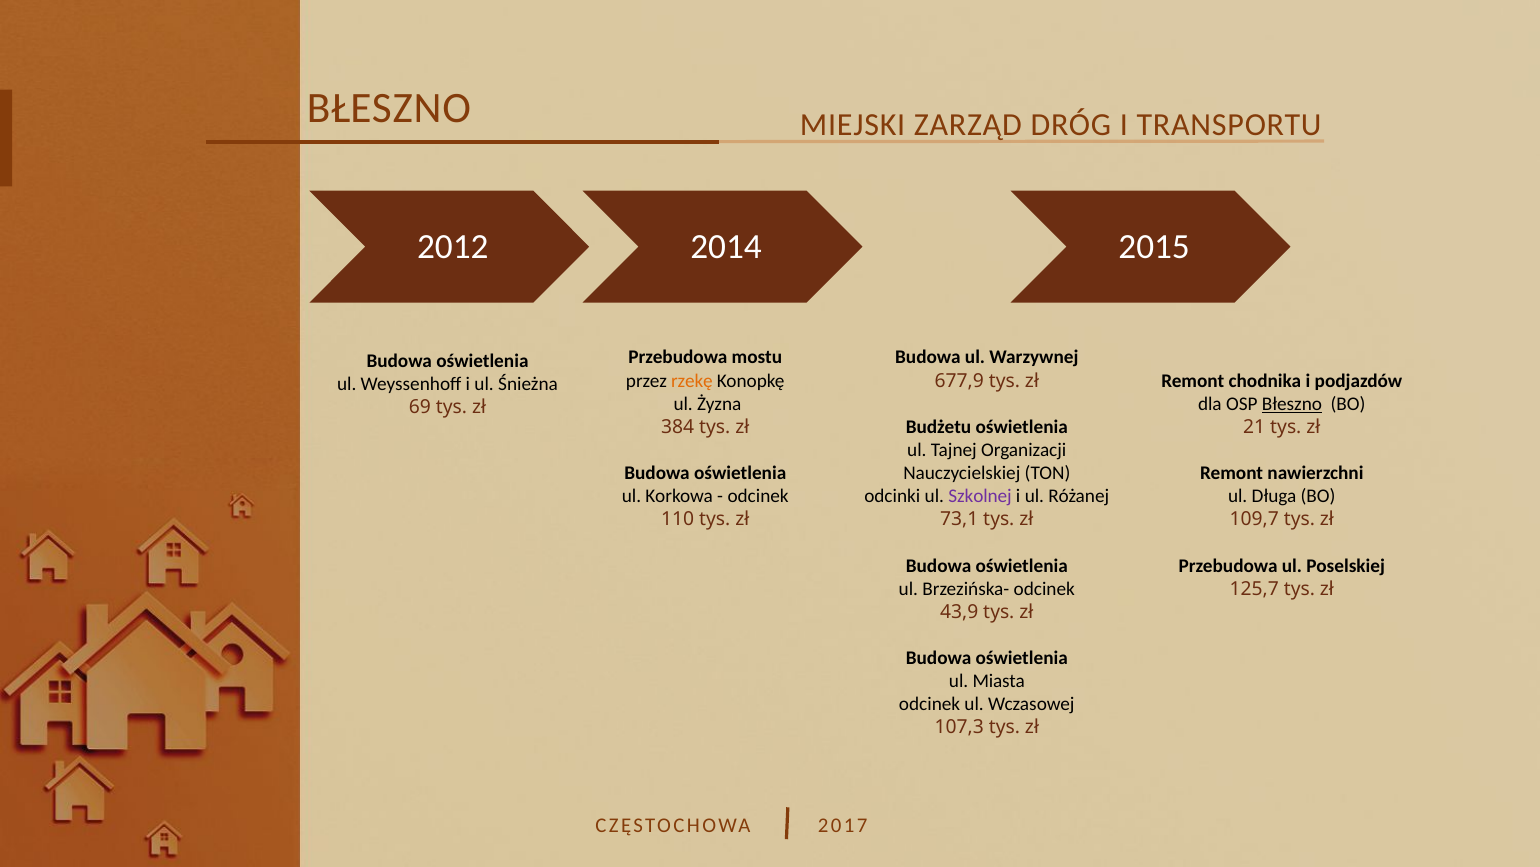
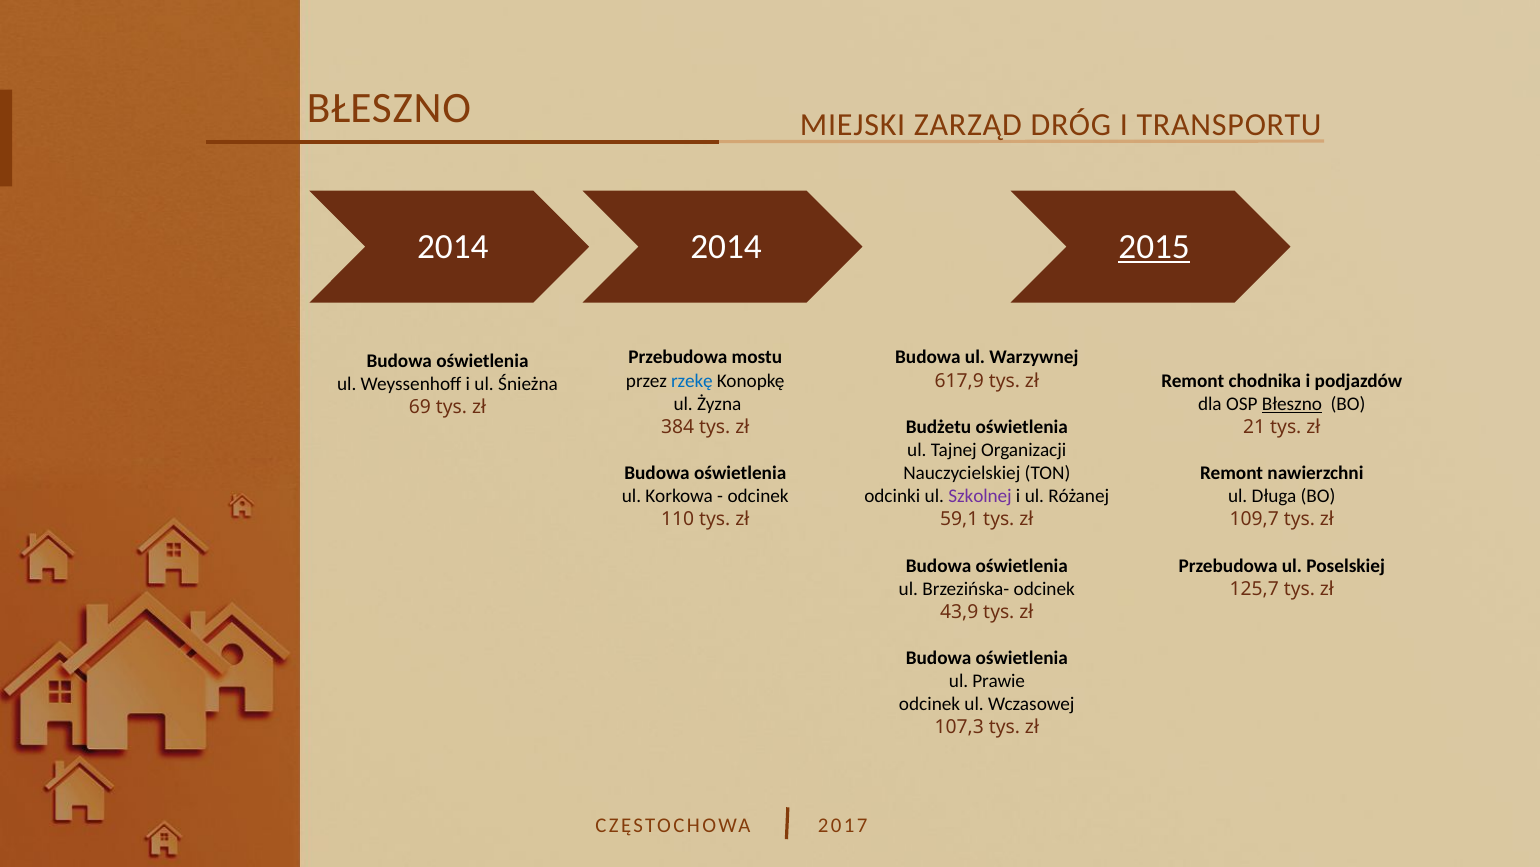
2012 at (453, 246): 2012 -> 2014
2015 underline: none -> present
rzekę colour: orange -> blue
677,9: 677,9 -> 617,9
73,1: 73,1 -> 59,1
Miasta: Miasta -> Prawie
